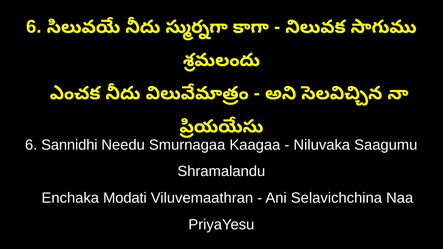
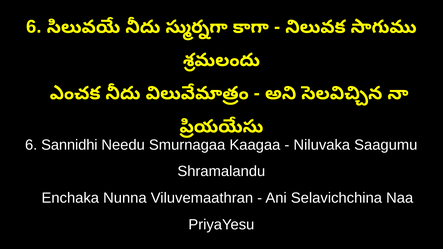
Modati: Modati -> Nunna
